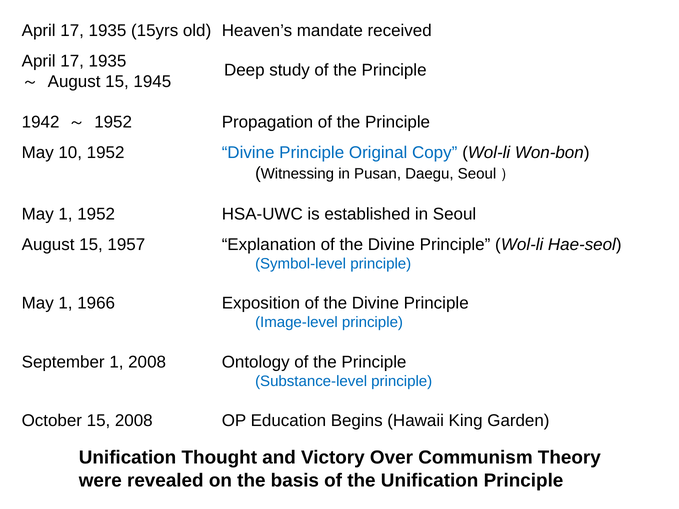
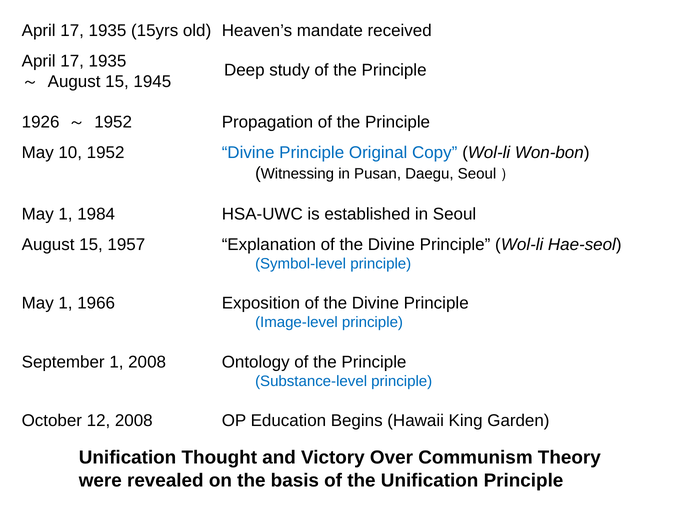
1942: 1942 -> 1926
1 1952: 1952 -> 1984
October 15: 15 -> 12
